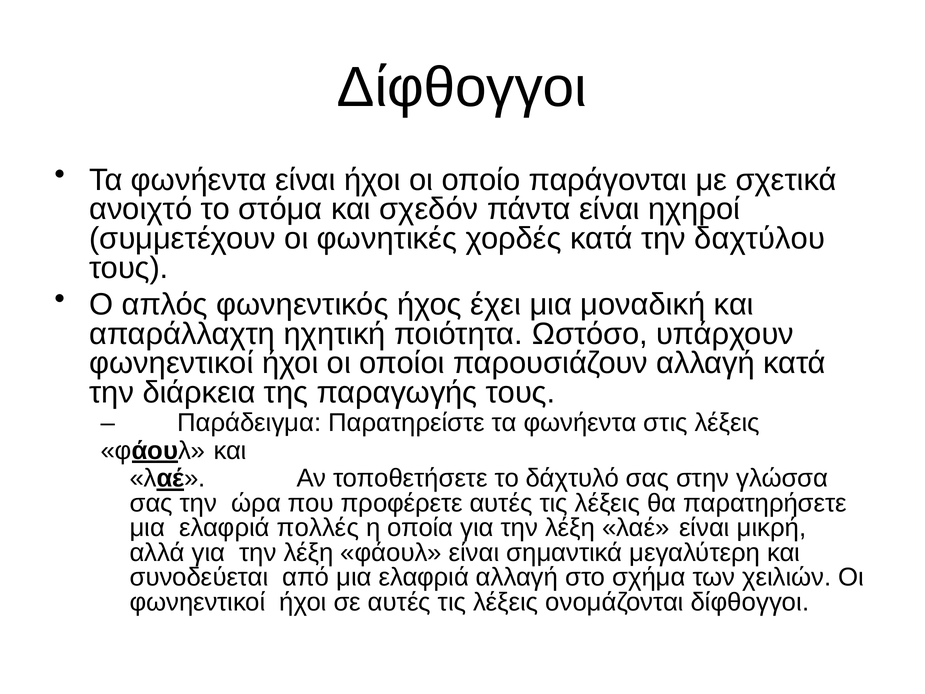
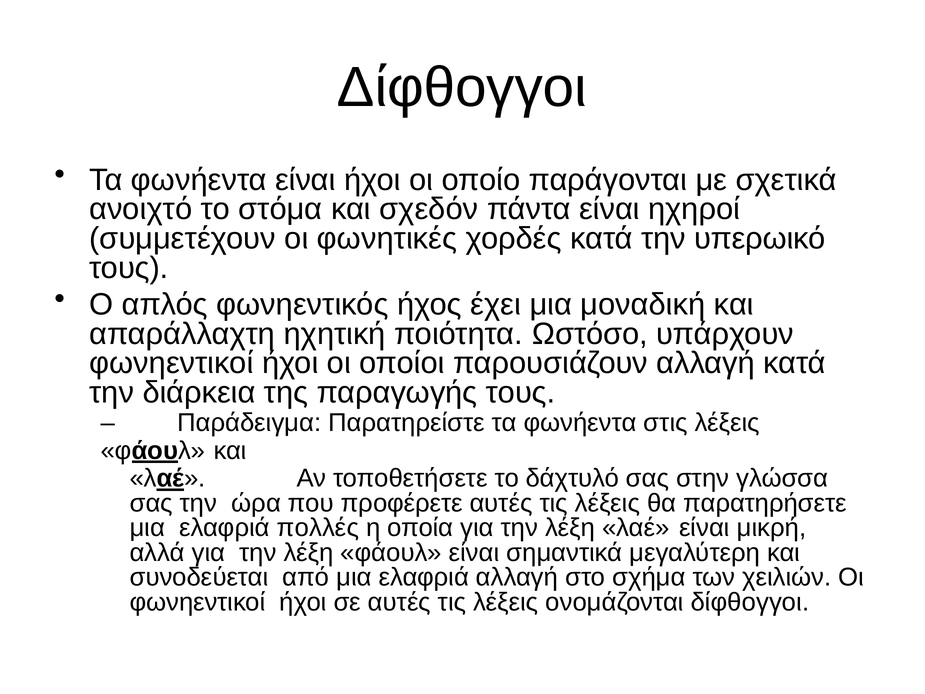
δαχτύλου: δαχτύλου -> υπερωικό
